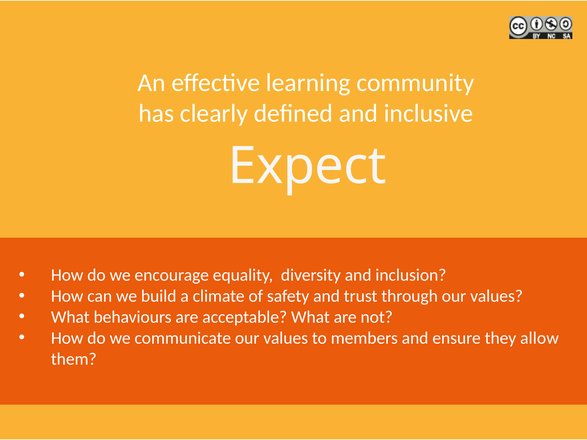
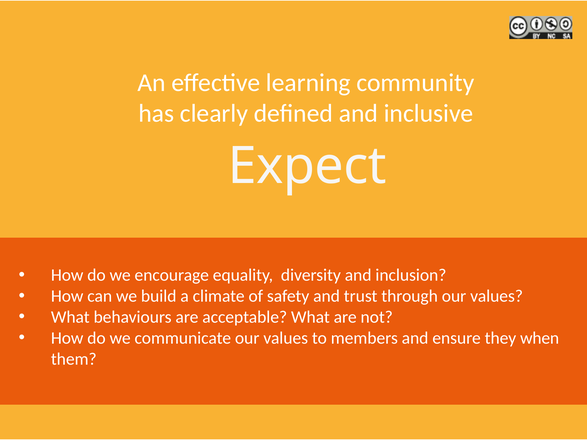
allow: allow -> when
